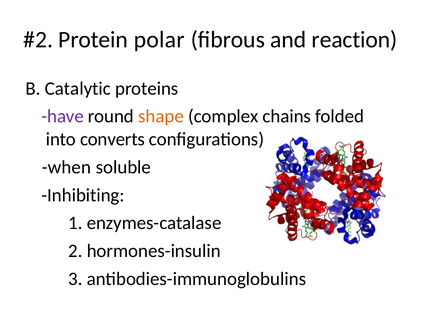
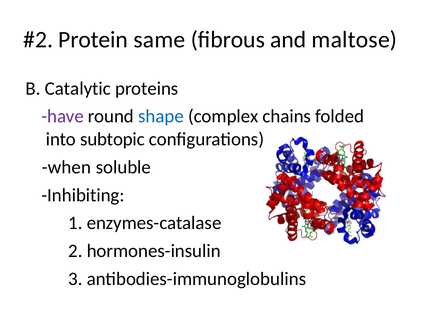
polar: polar -> same
reaction: reaction -> maltose
shape colour: orange -> blue
converts: converts -> subtopic
